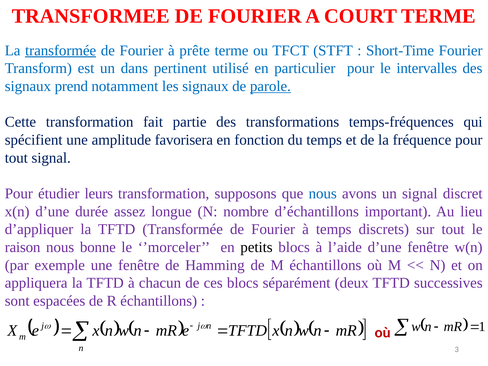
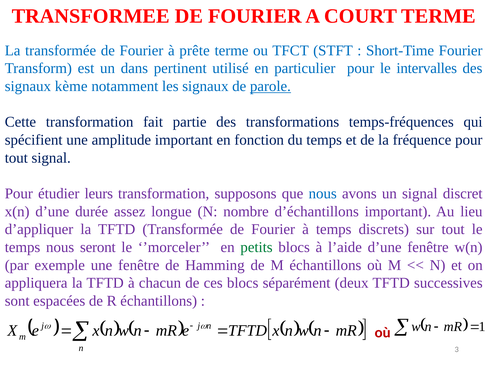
transformée at (61, 51) underline: present -> none
prend: prend -> kème
amplitude favorisera: favorisera -> important
raison at (23, 247): raison -> temps
bonne: bonne -> seront
petits colour: black -> green
